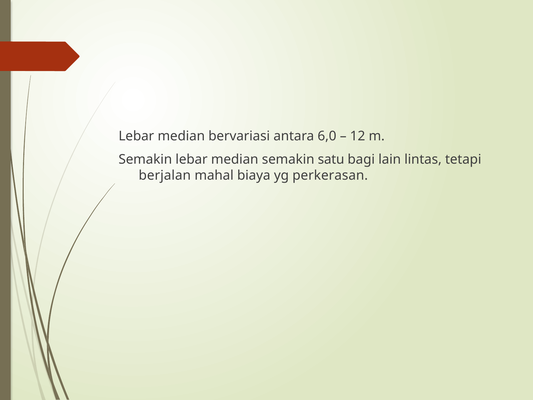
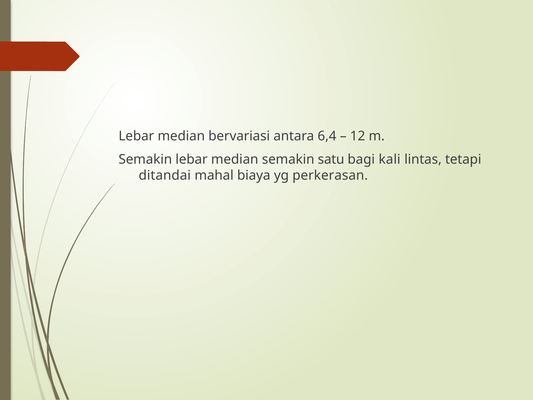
6,0: 6,0 -> 6,4
lain: lain -> kali
berjalan: berjalan -> ditandai
